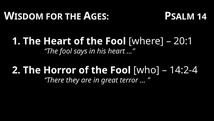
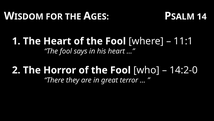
20:1: 20:1 -> 11:1
14:2-4: 14:2-4 -> 14:2-0
